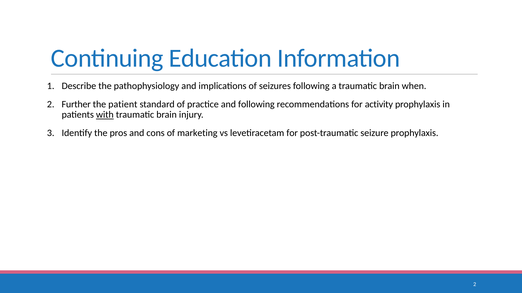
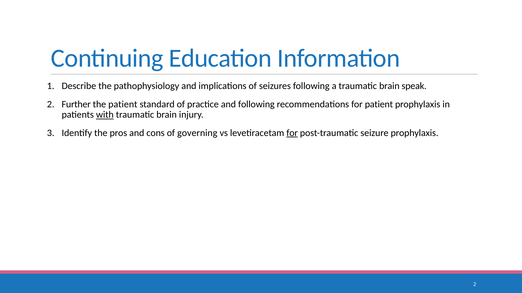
when: when -> speak
for activity: activity -> patient
marketing: marketing -> governing
for at (292, 133) underline: none -> present
